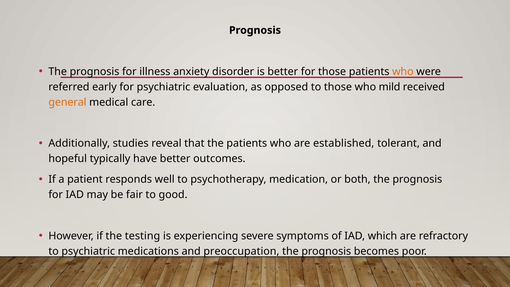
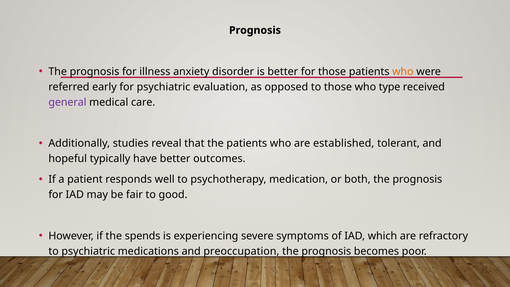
mild: mild -> type
general colour: orange -> purple
testing: testing -> spends
